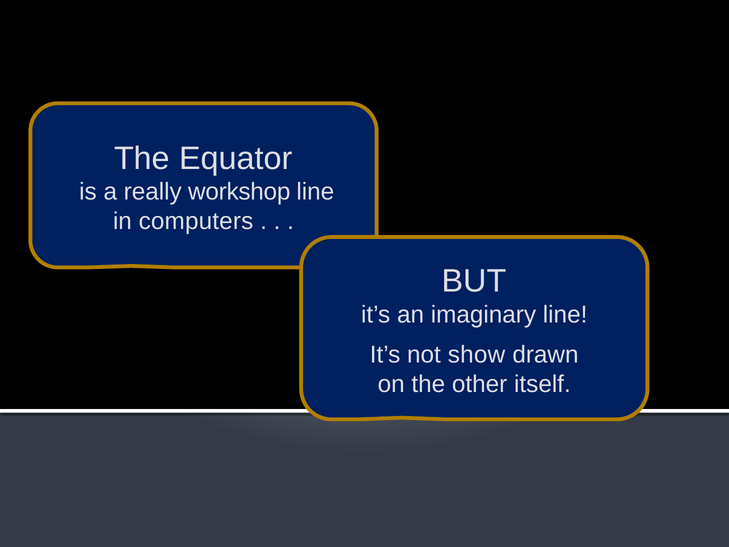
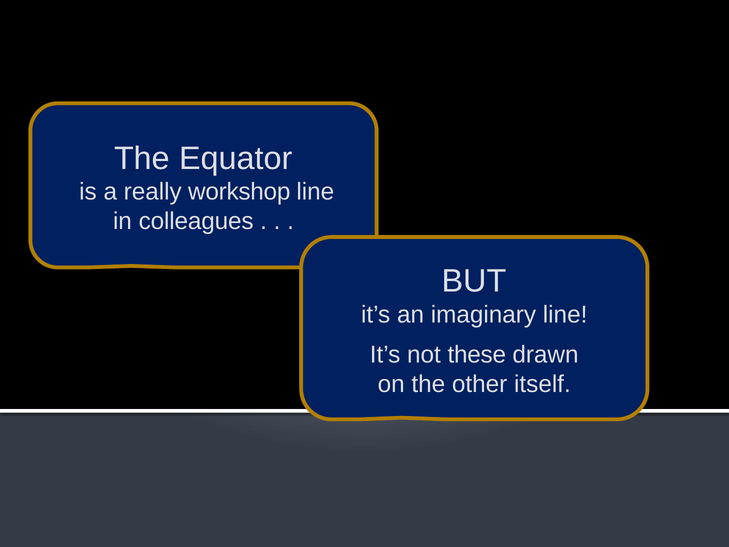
computers: computers -> colleagues
show: show -> these
